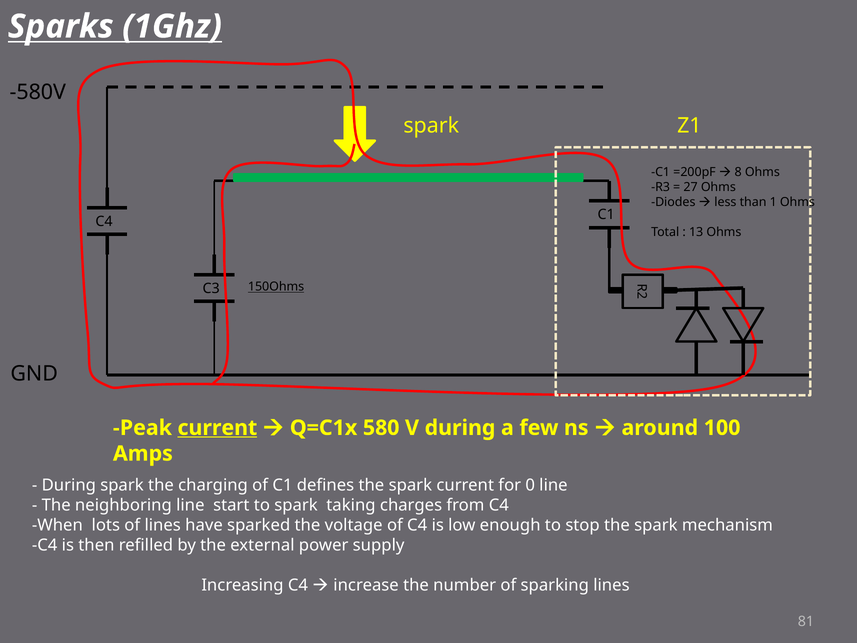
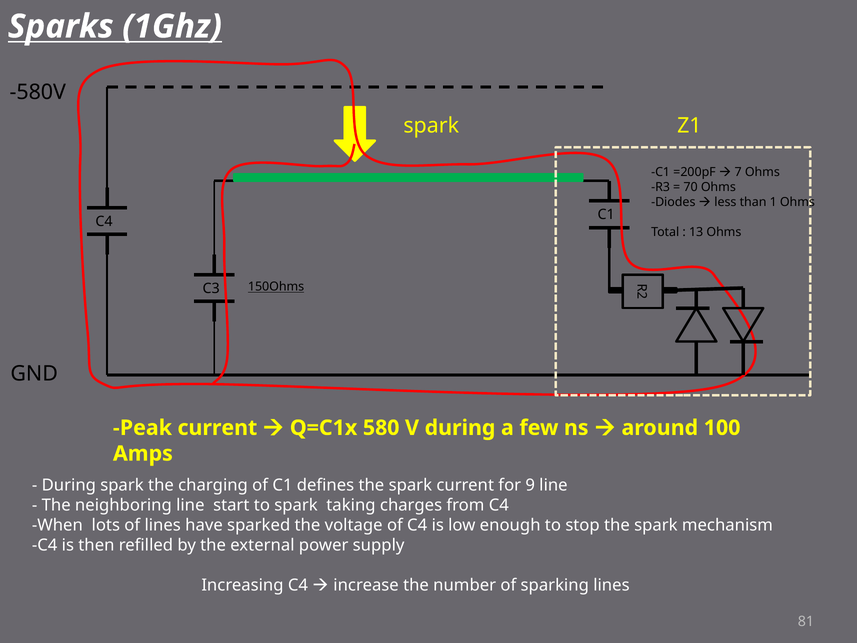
8: 8 -> 7
27: 27 -> 70
current at (217, 428) underline: present -> none
0: 0 -> 9
